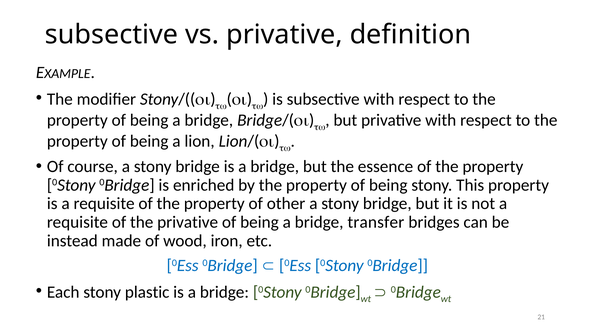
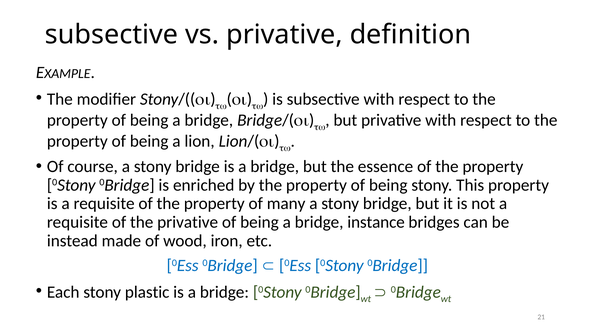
other: other -> many
transfer: transfer -> instance
